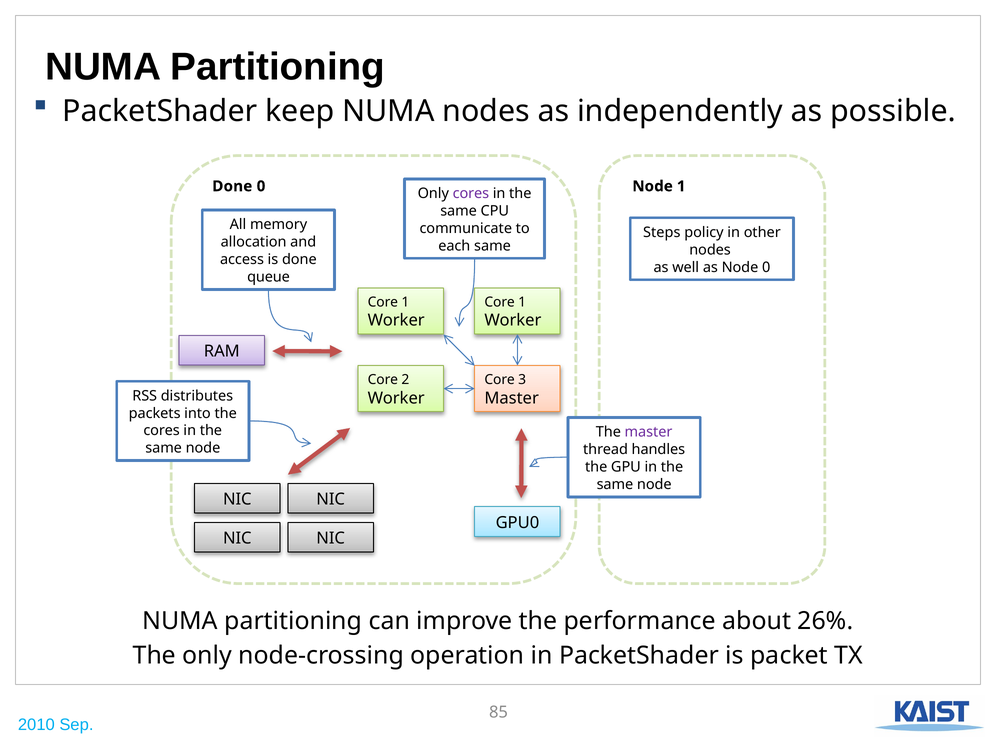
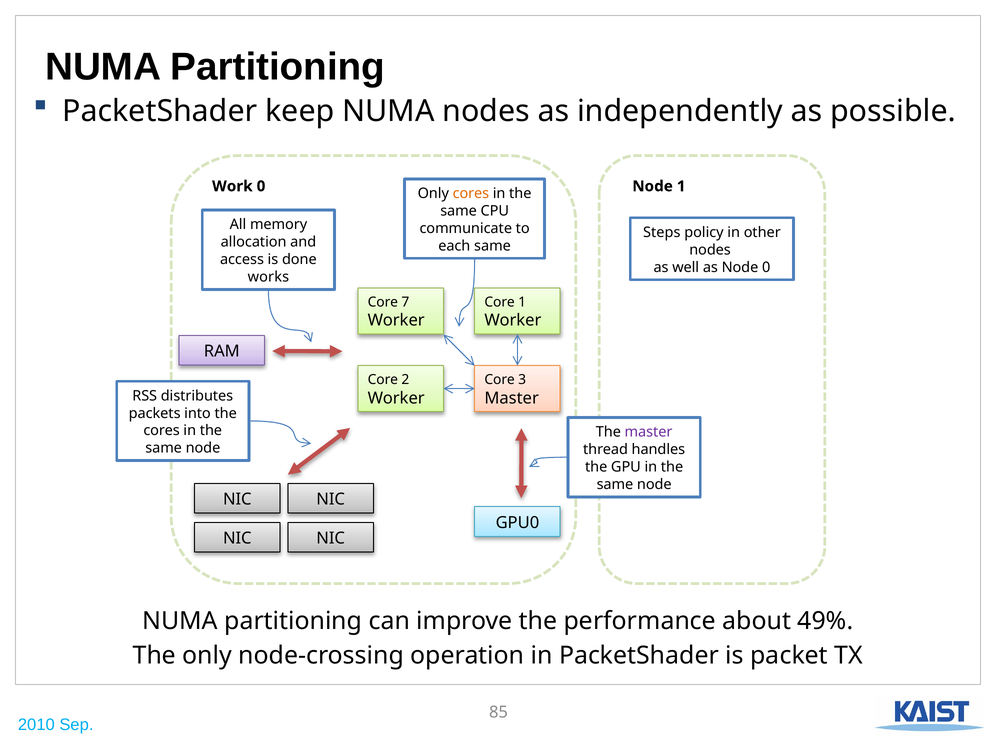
Done at (232, 186): Done -> Work
cores at (471, 194) colour: purple -> orange
queue: queue -> works
1 at (405, 302): 1 -> 7
26%: 26% -> 49%
